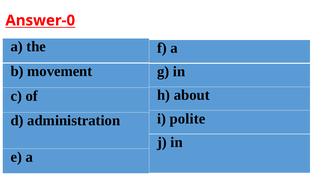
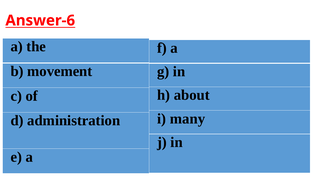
Answer-0: Answer-0 -> Answer-6
polite: polite -> many
